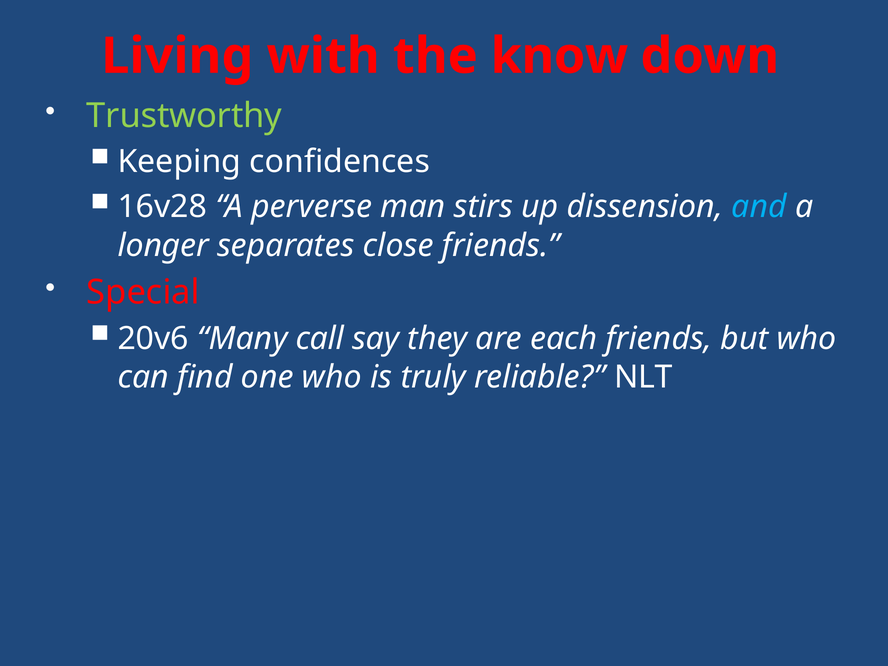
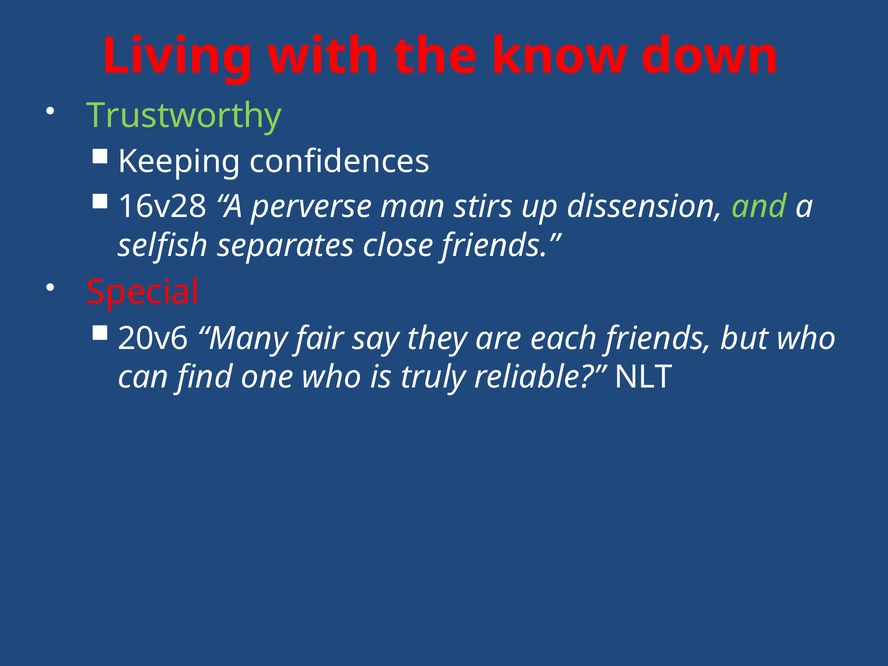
and colour: light blue -> light green
longer: longer -> selfish
call: call -> fair
